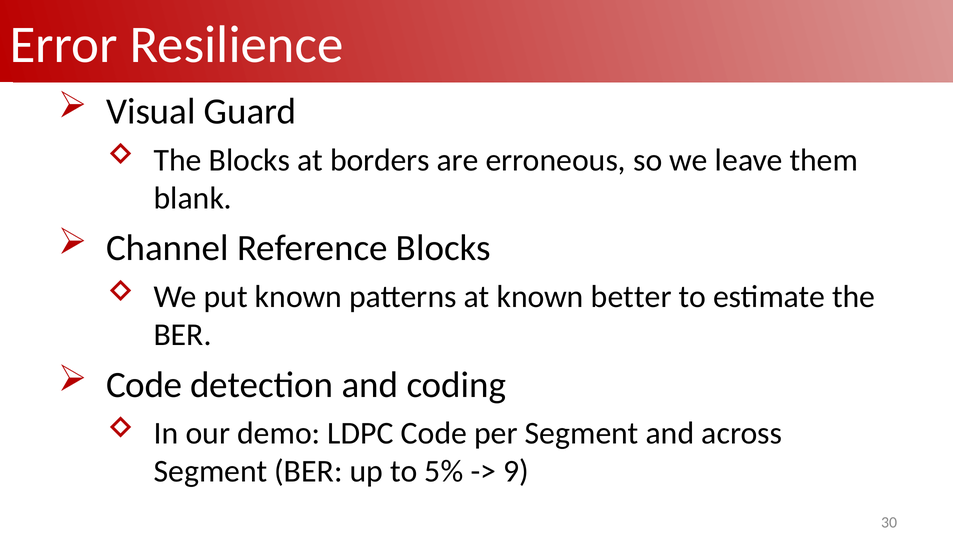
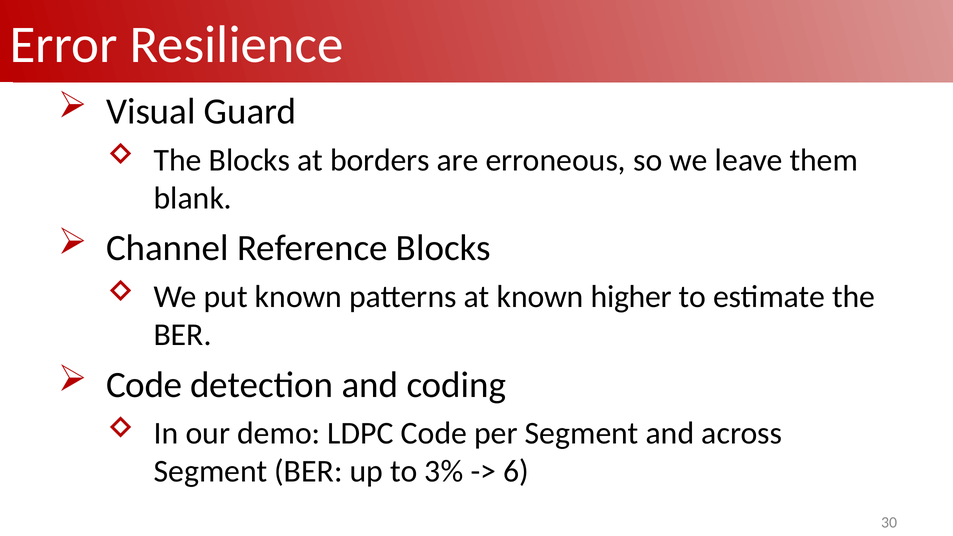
better: better -> higher
5%: 5% -> 3%
9: 9 -> 6
